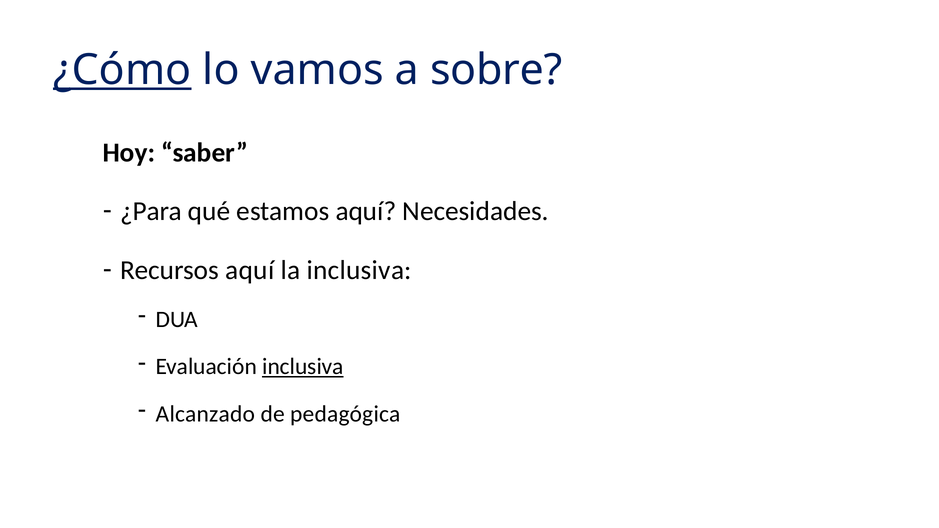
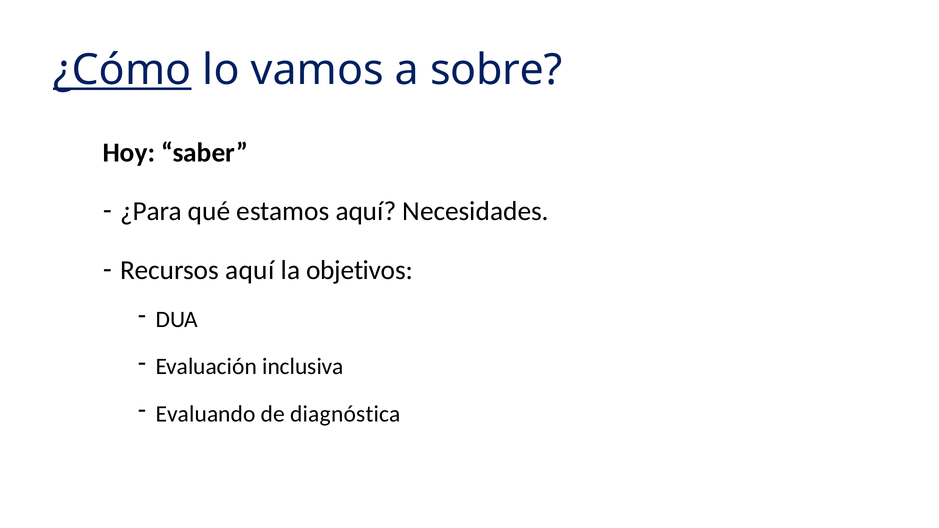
la inclusiva: inclusiva -> objetivos
inclusiva at (303, 367) underline: present -> none
Alcanzado: Alcanzado -> Evaluando
pedagógica: pedagógica -> diagnóstica
